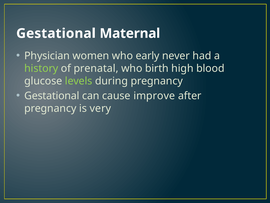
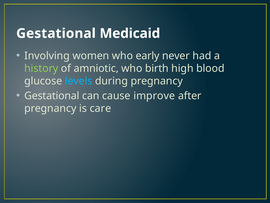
Maternal: Maternal -> Medicaid
Physician: Physician -> Involving
prenatal: prenatal -> amniotic
levels colour: light green -> light blue
very: very -> care
